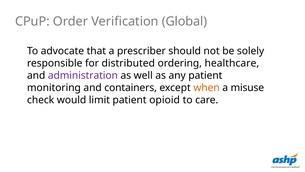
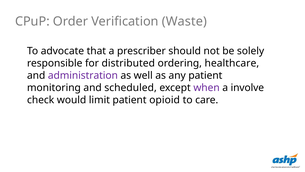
Global: Global -> Waste
containers: containers -> scheduled
when colour: orange -> purple
misuse: misuse -> involve
